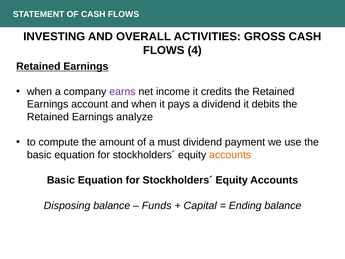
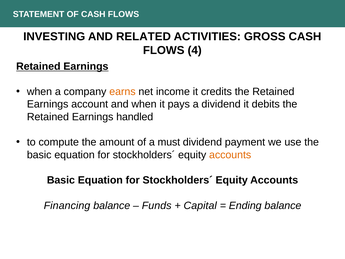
OVERALL: OVERALL -> RELATED
earns colour: purple -> orange
analyze: analyze -> handled
Disposing: Disposing -> Financing
